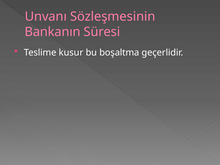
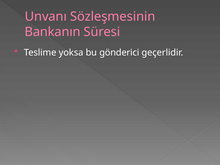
kusur: kusur -> yoksa
boşaltma: boşaltma -> gönderici
